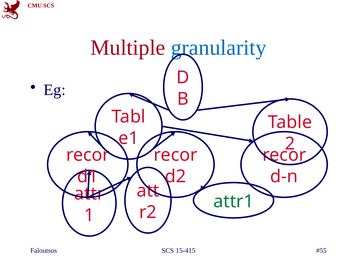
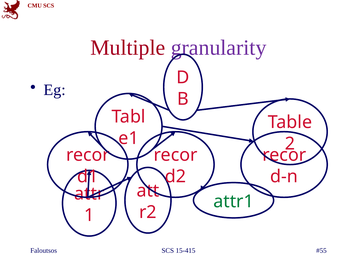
granularity colour: blue -> purple
